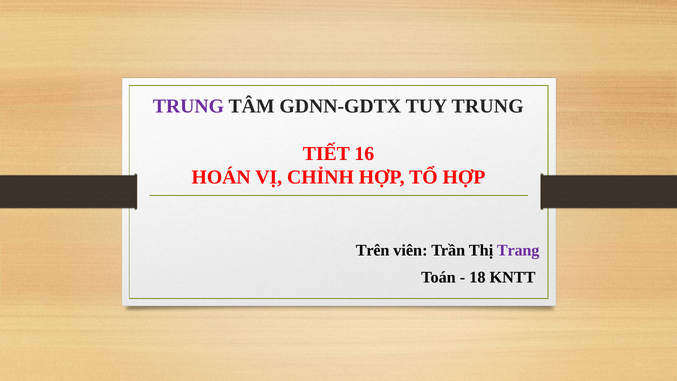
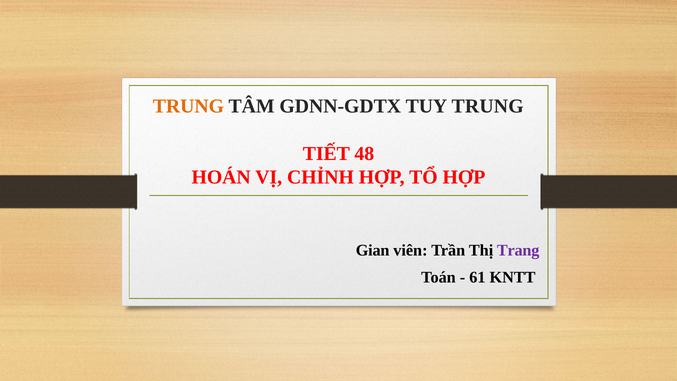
TRUNG at (188, 106) colour: purple -> orange
16: 16 -> 48
Trên: Trên -> Gian
18: 18 -> 61
